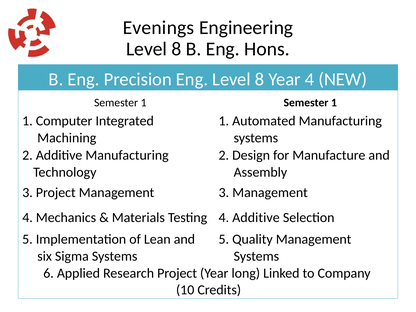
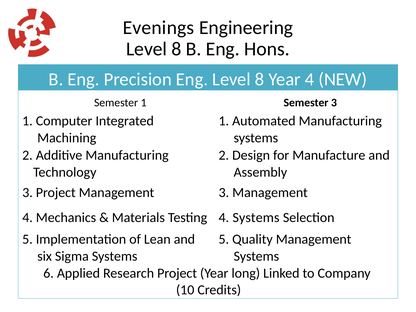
1 Semester 1: 1 -> 3
4 Additive: Additive -> Systems
